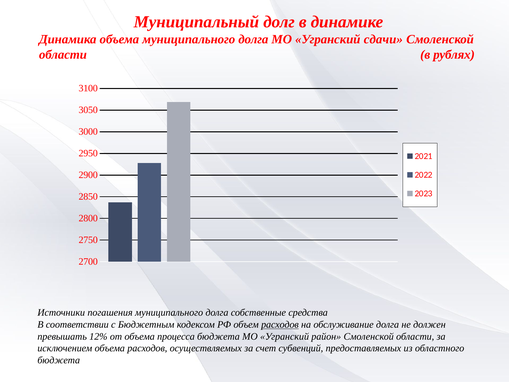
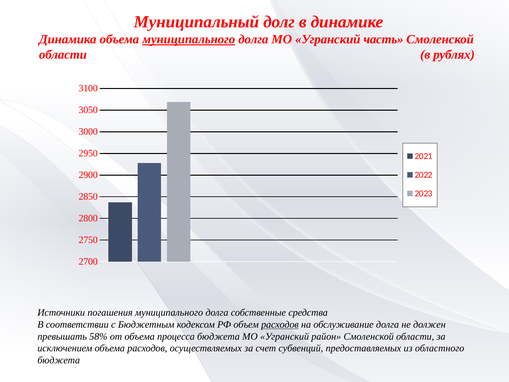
муниципального at (189, 39) underline: none -> present
сдачи: сдачи -> часть
12%: 12% -> 58%
